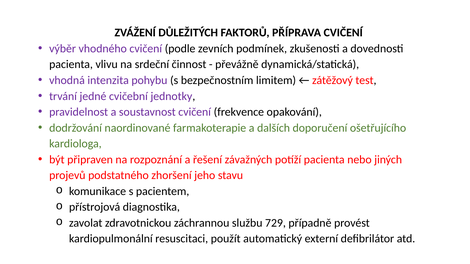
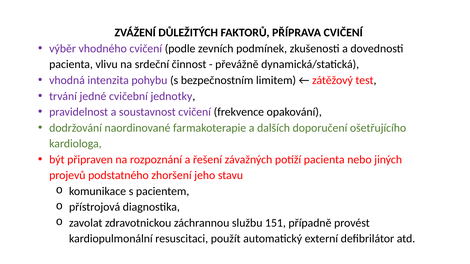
729: 729 -> 151
